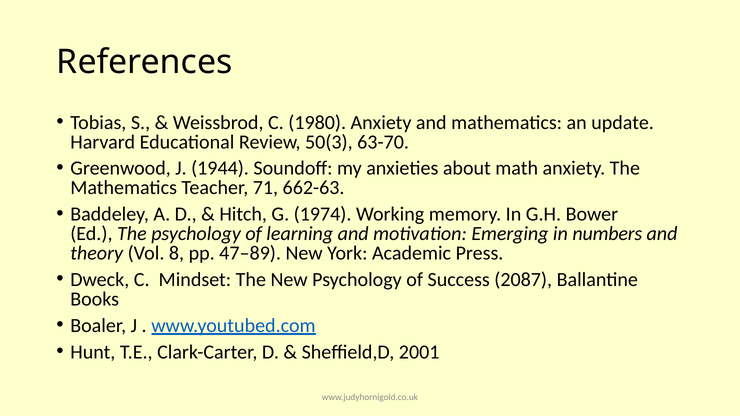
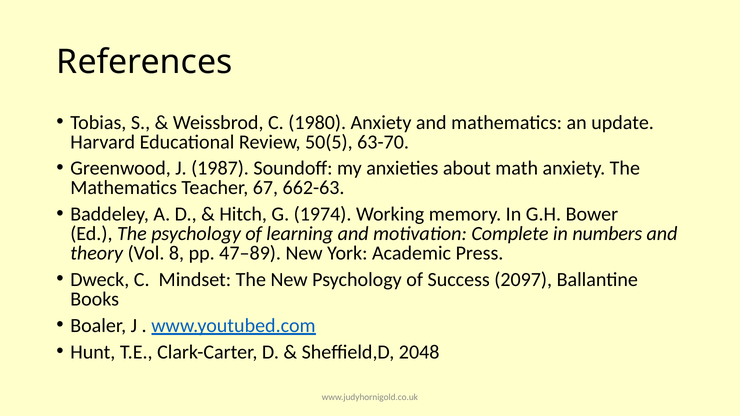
50(3: 50(3 -> 50(5
1944: 1944 -> 1987
71: 71 -> 67
Emerging: Emerging -> Complete
2087: 2087 -> 2097
2001: 2001 -> 2048
